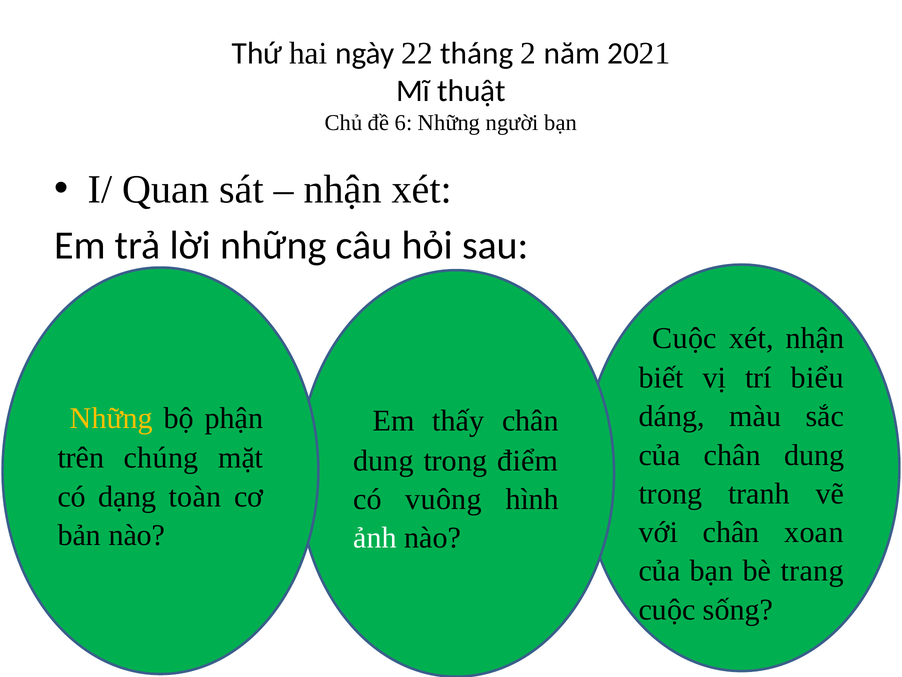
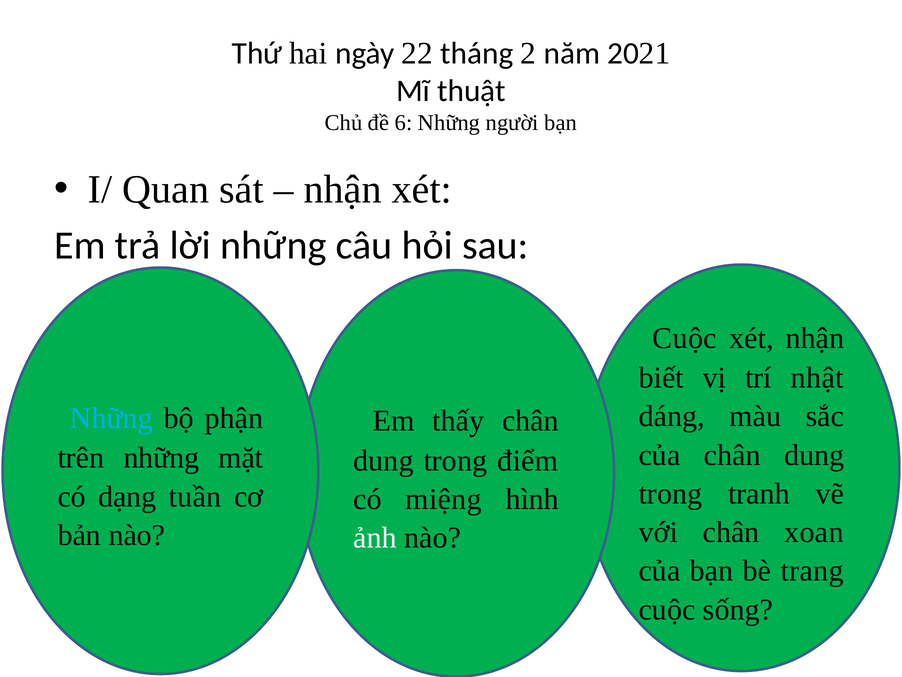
biểu: biểu -> nhật
Những at (111, 418) colour: yellow -> light blue
trên chúng: chúng -> những
toàn: toàn -> tuần
vuông: vuông -> miệng
